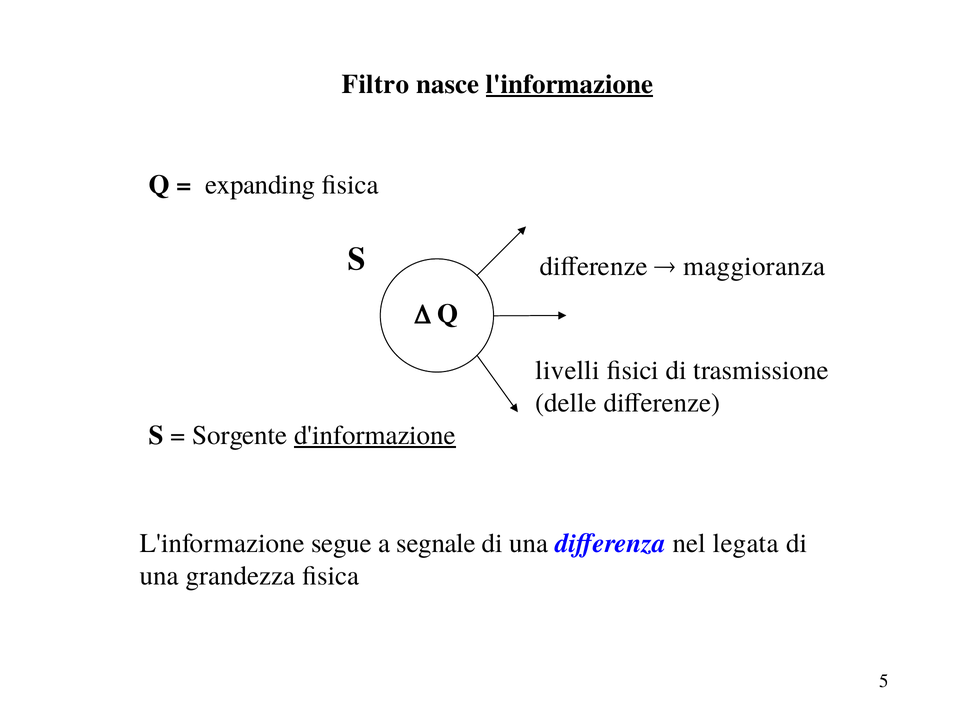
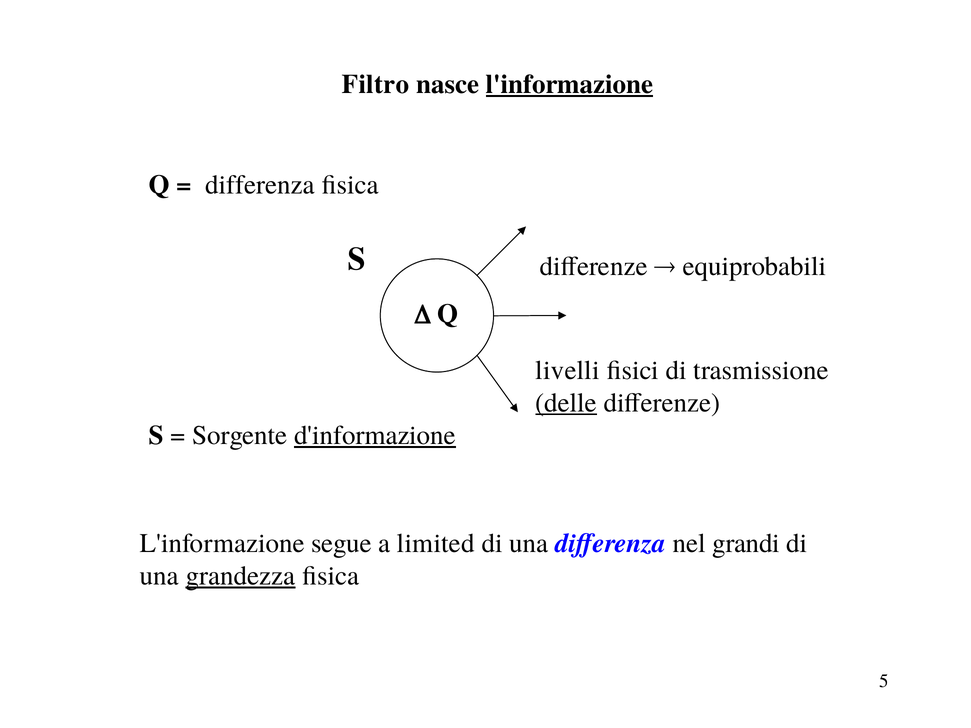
expanding at (260, 185): expanding -> differenza
maggioranza: maggioranza -> equiprobabili
delle underline: none -> present
segnale: segnale -> limited
legata: legata -> grandi
grandezza underline: none -> present
